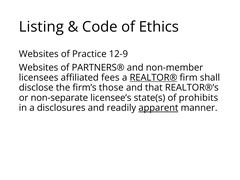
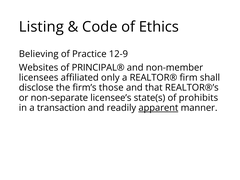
Websites at (39, 54): Websites -> Believing
PARTNERS®: PARTNERS® -> PRINCIPAL®
fees: fees -> only
REALTOR® underline: present -> none
disclosures: disclosures -> transaction
